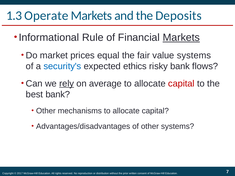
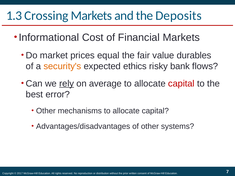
Operate: Operate -> Crossing
Rule: Rule -> Cost
Markets at (181, 38) underline: present -> none
value systems: systems -> durables
security's colour: blue -> orange
best bank: bank -> error
